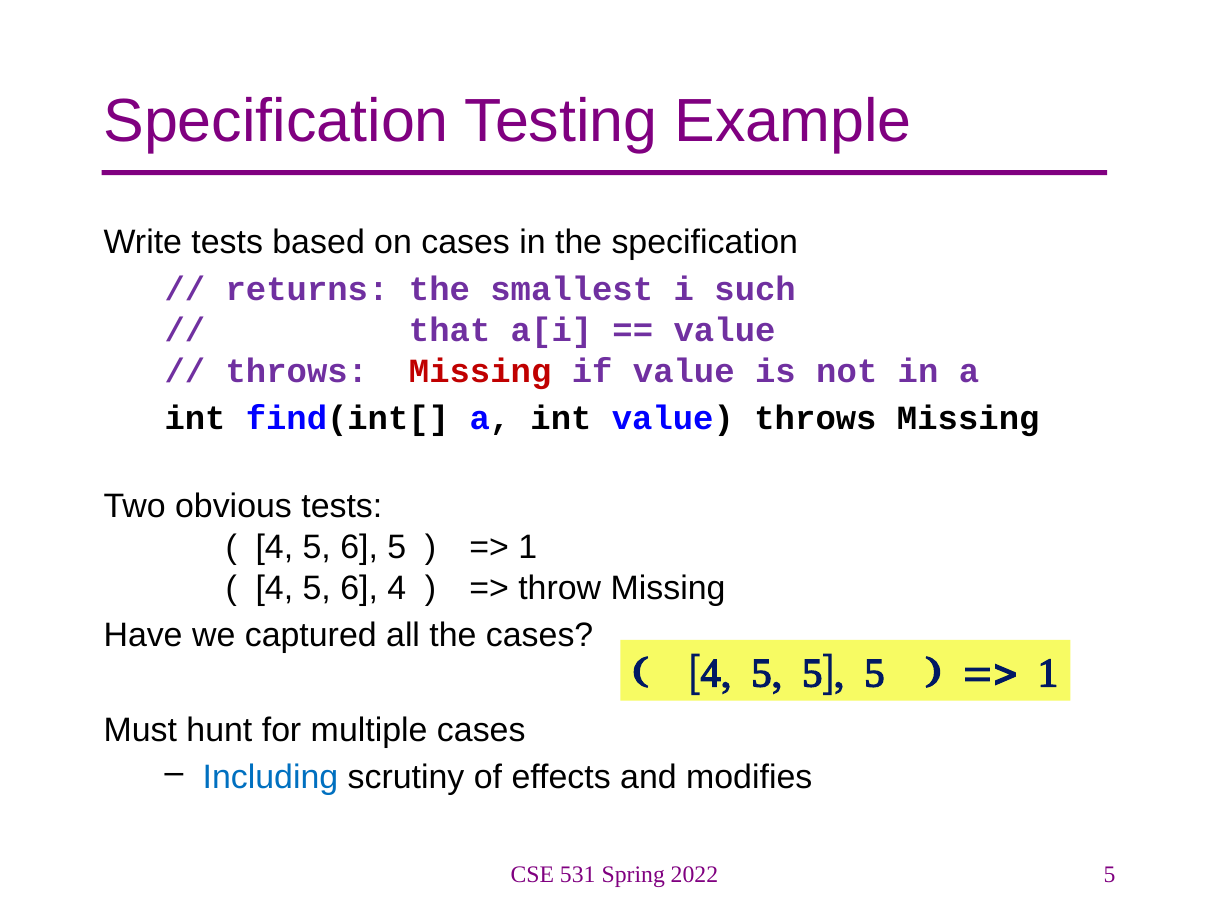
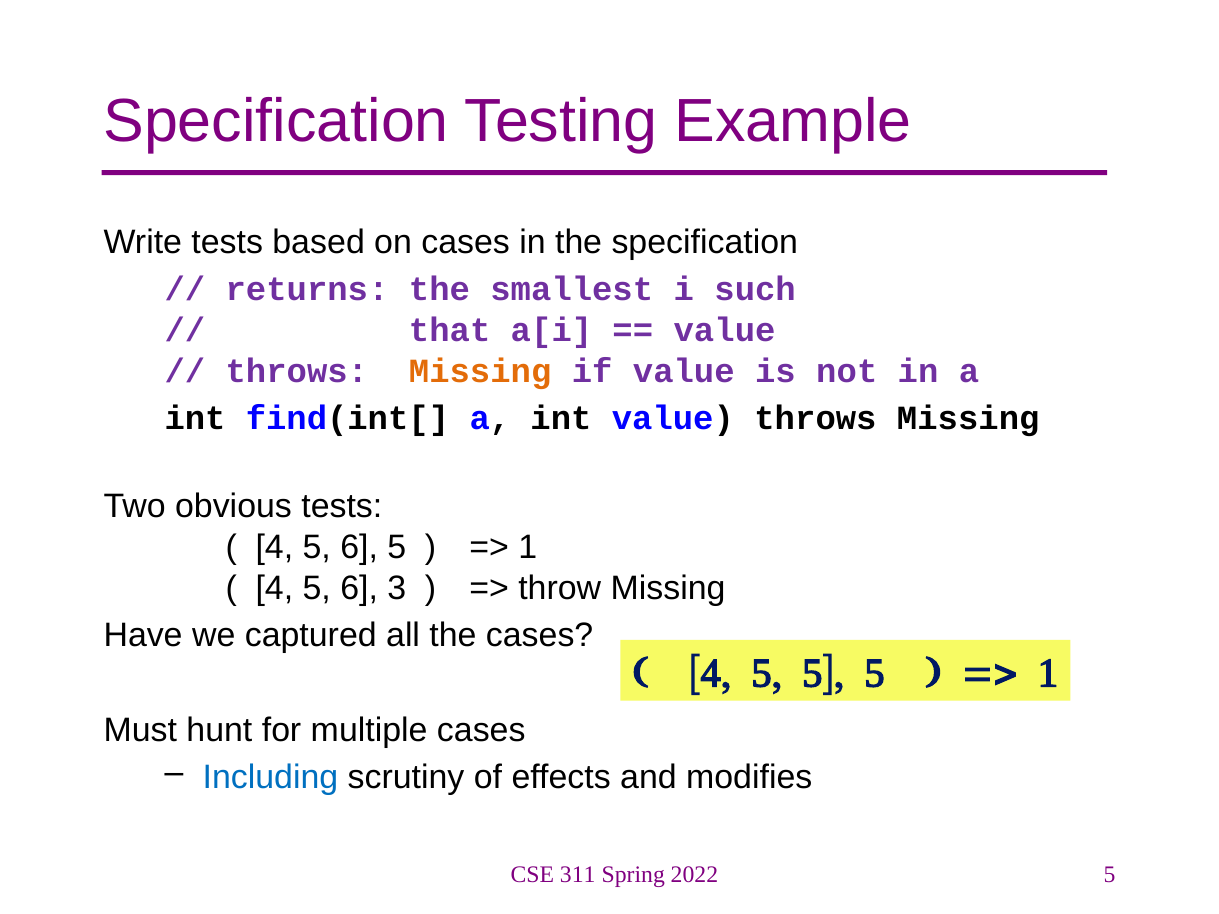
Missing at (480, 371) colour: red -> orange
6 4: 4 -> 3
531: 531 -> 311
